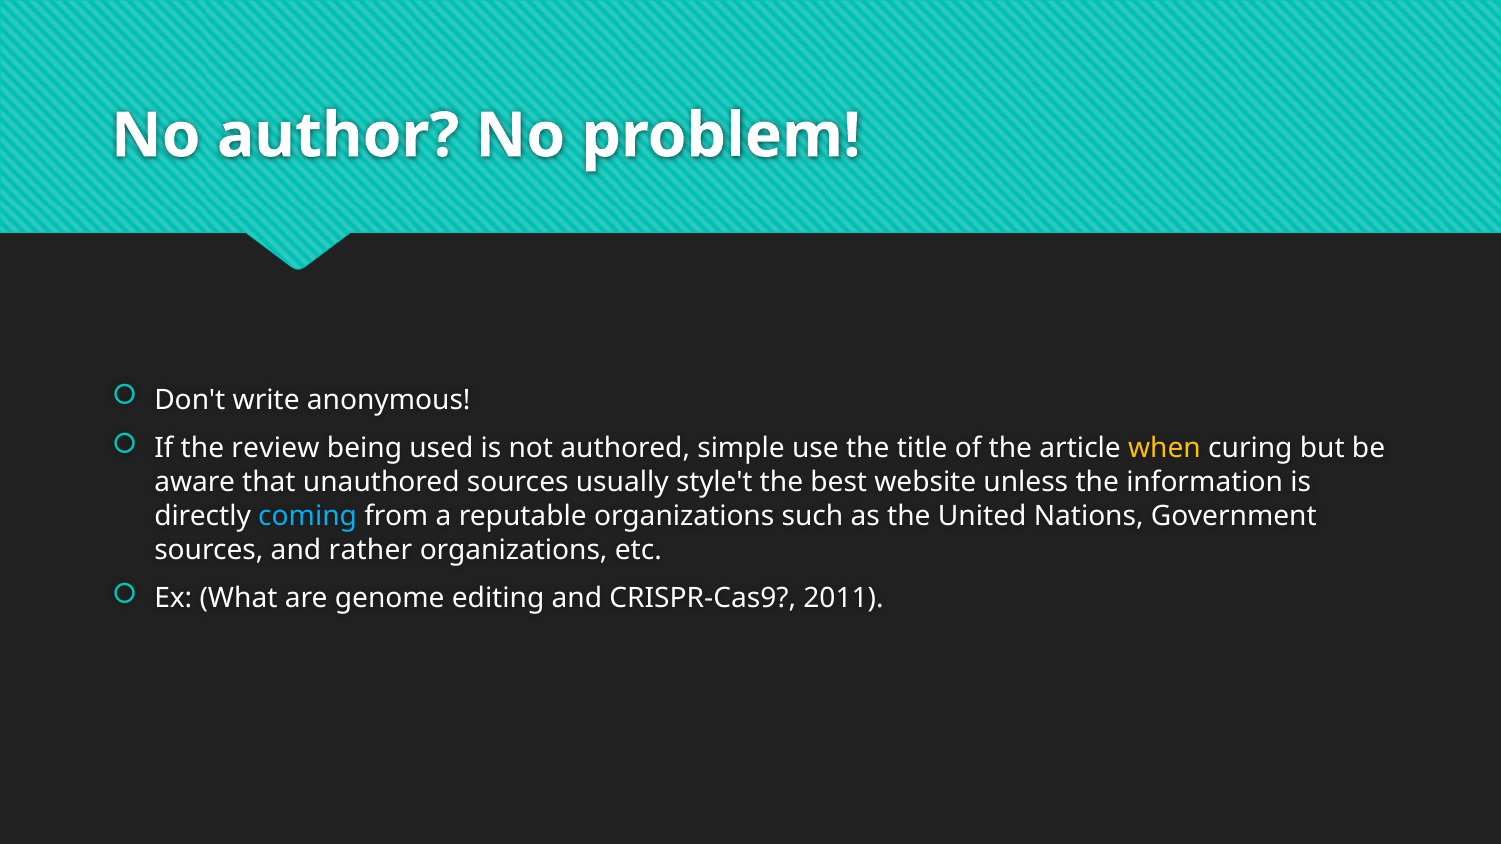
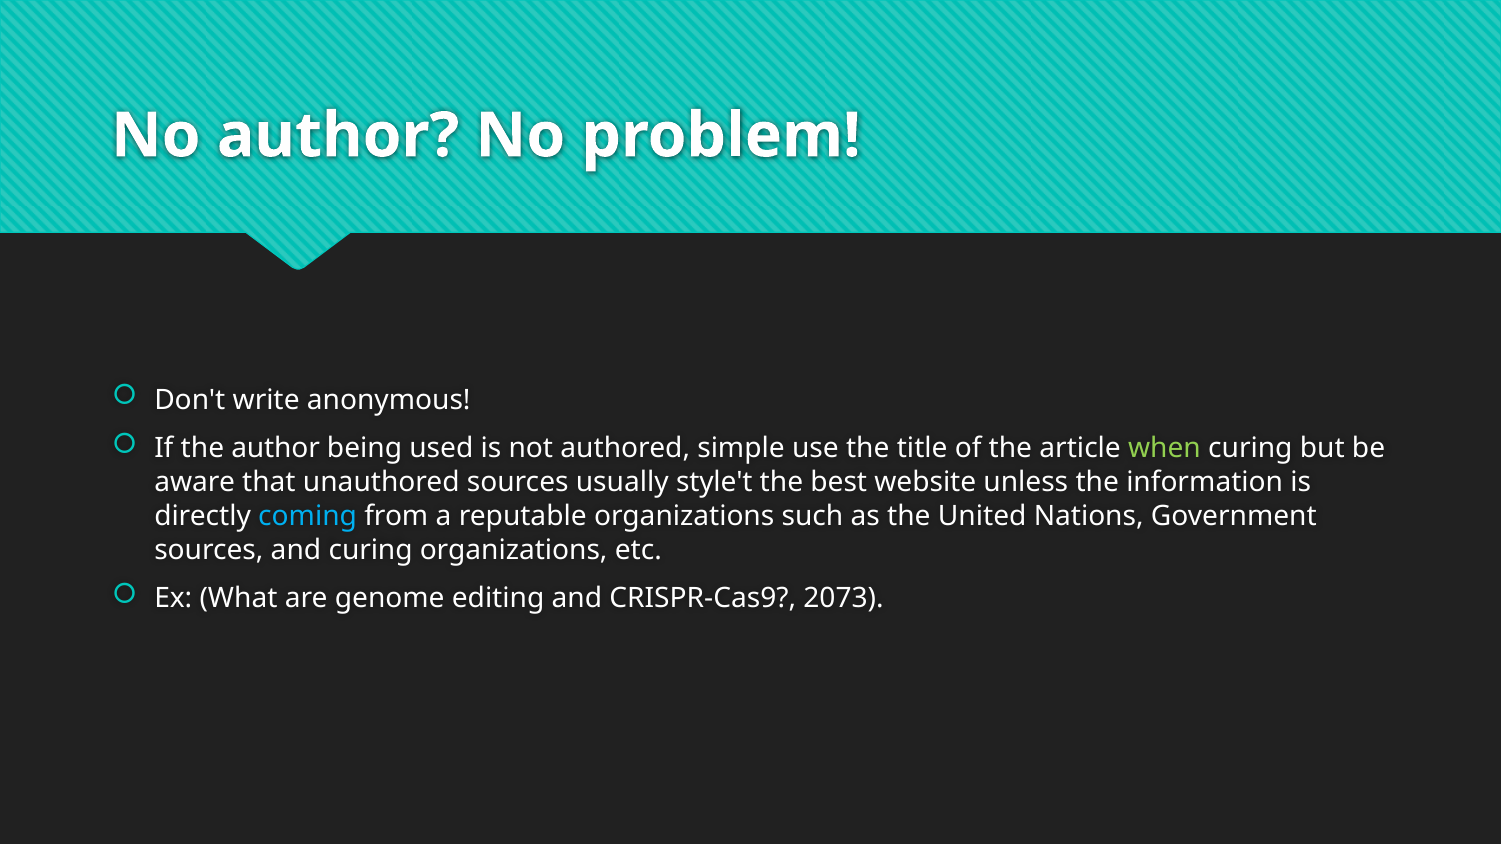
the review: review -> author
when colour: yellow -> light green
and rather: rather -> curing
2011: 2011 -> 2073
